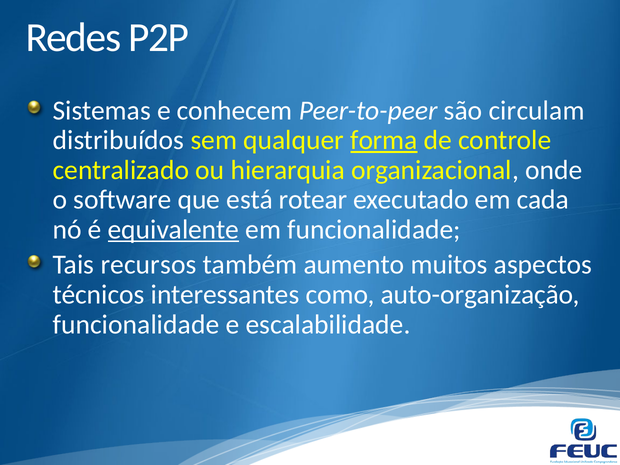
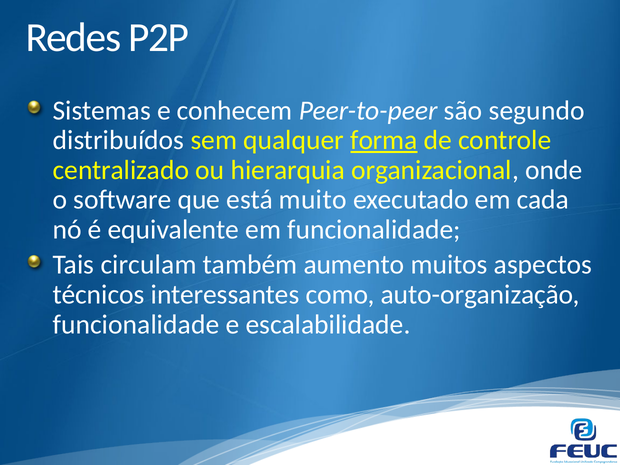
circulam: circulam -> segundo
rotear: rotear -> muito
equivalente underline: present -> none
recursos: recursos -> circulam
